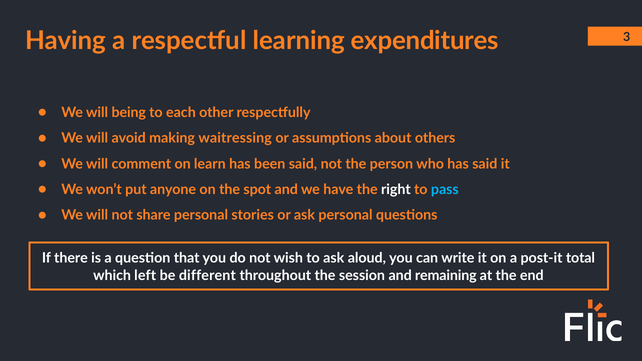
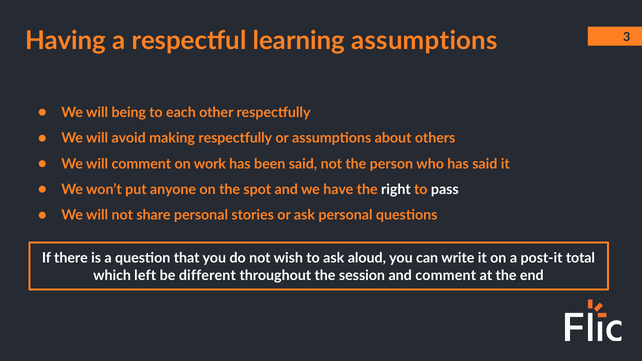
learning expenditures: expenditures -> assumptions
making waitressing: waitressing -> respectfully
learn: learn -> work
pass colour: light blue -> white
and remaining: remaining -> comment
